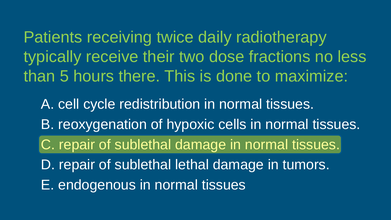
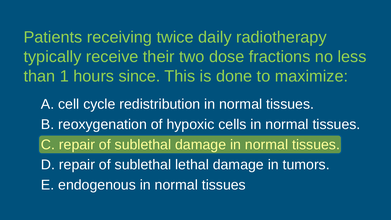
5: 5 -> 1
there: there -> since
